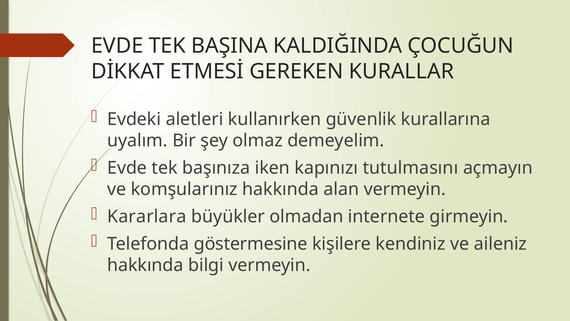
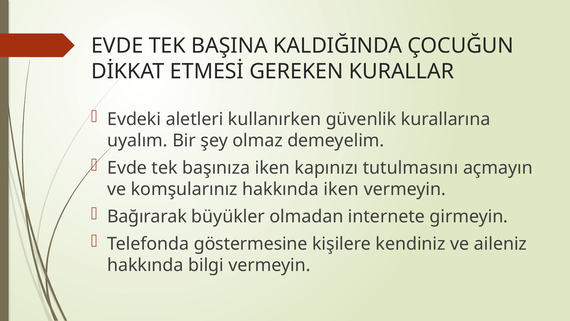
hakkında alan: alan -> iken
Kararlara: Kararlara -> Bağırarak
